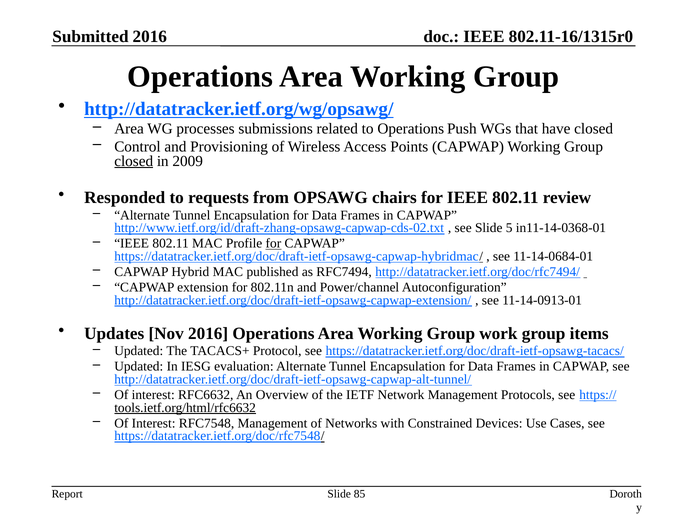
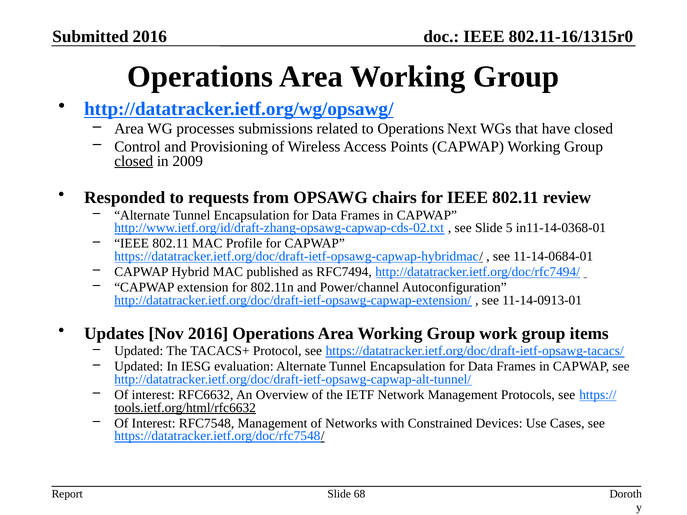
Push: Push -> Next
for at (273, 244) underline: present -> none
85: 85 -> 68
